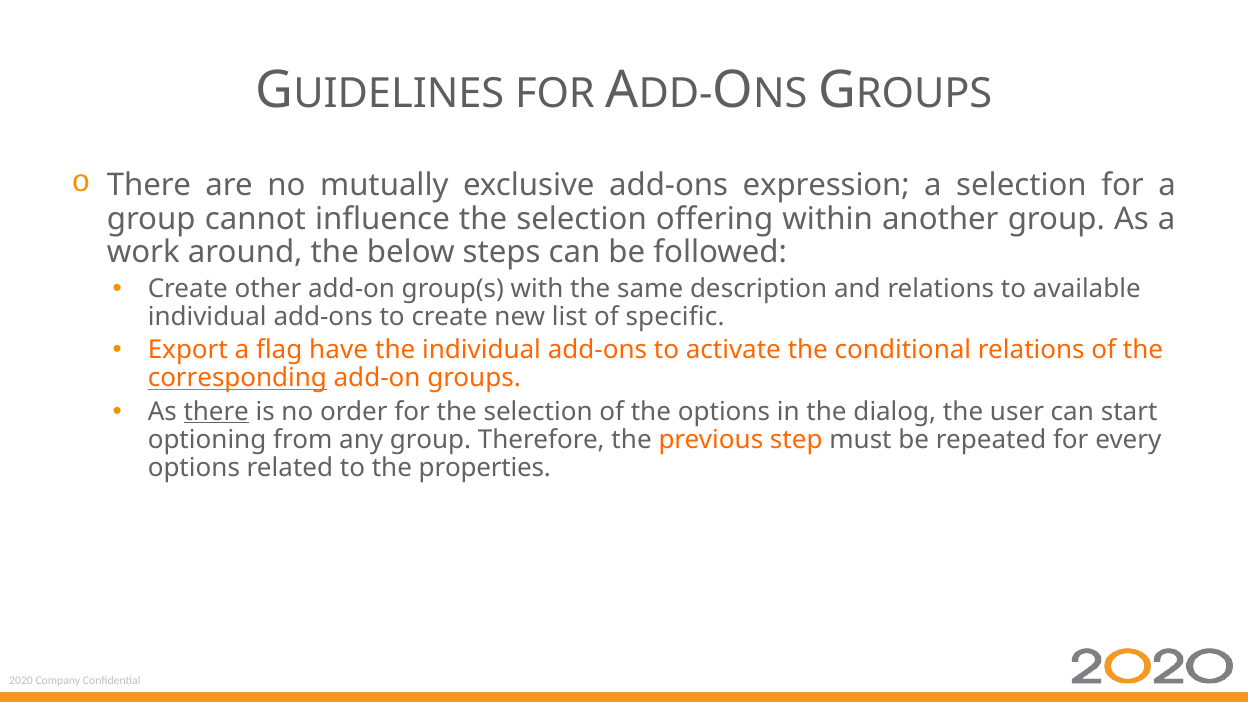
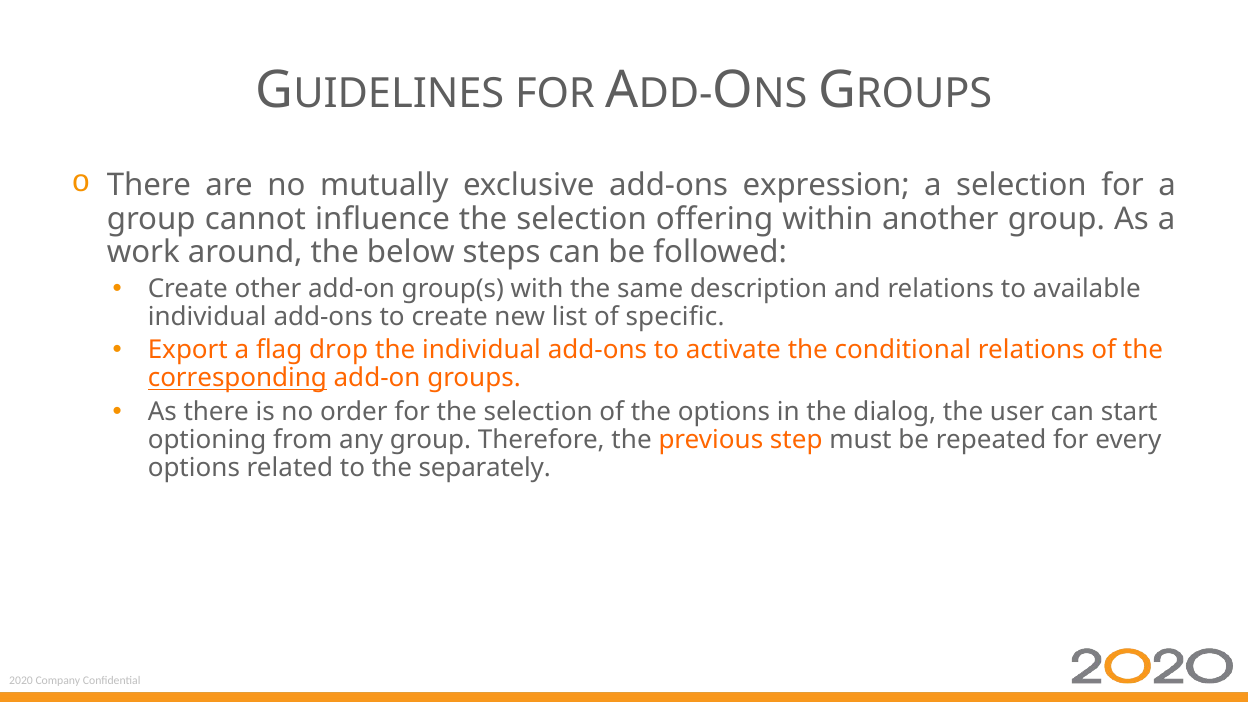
have: have -> drop
there at (216, 412) underline: present -> none
properties: properties -> separately
